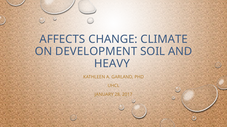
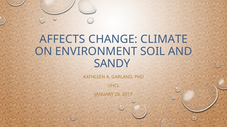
DEVELOPMENT: DEVELOPMENT -> ENVIRONMENT
HEAVY: HEAVY -> SANDY
